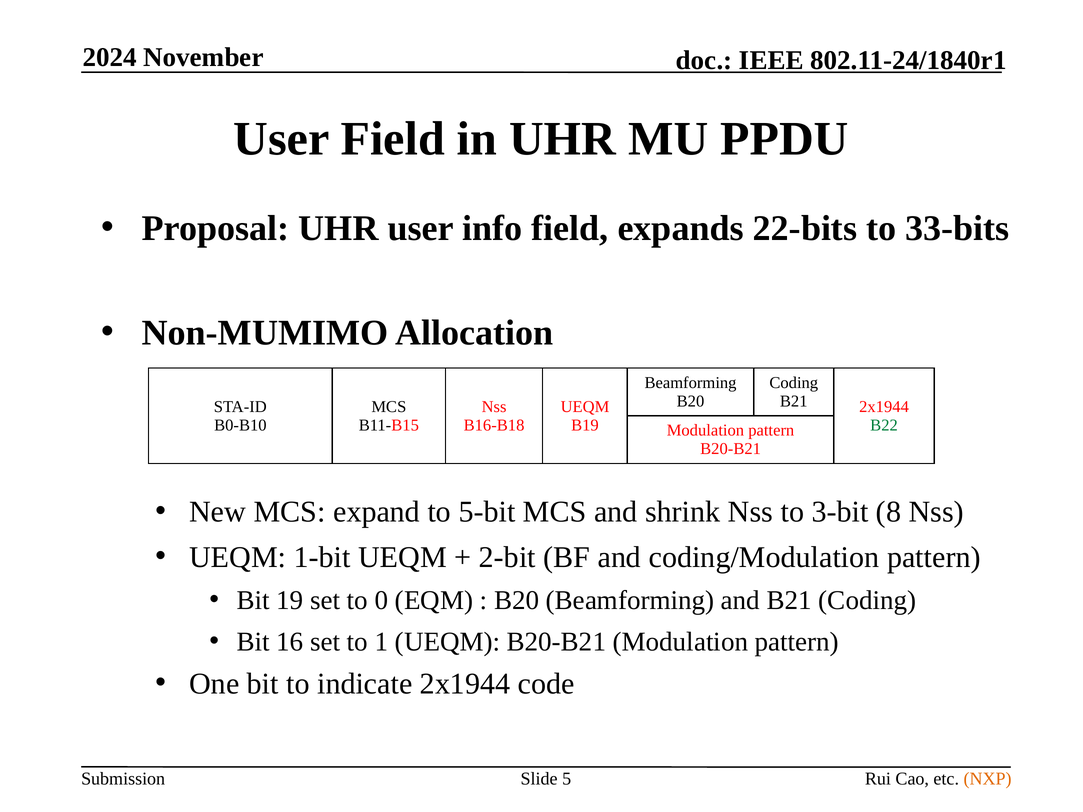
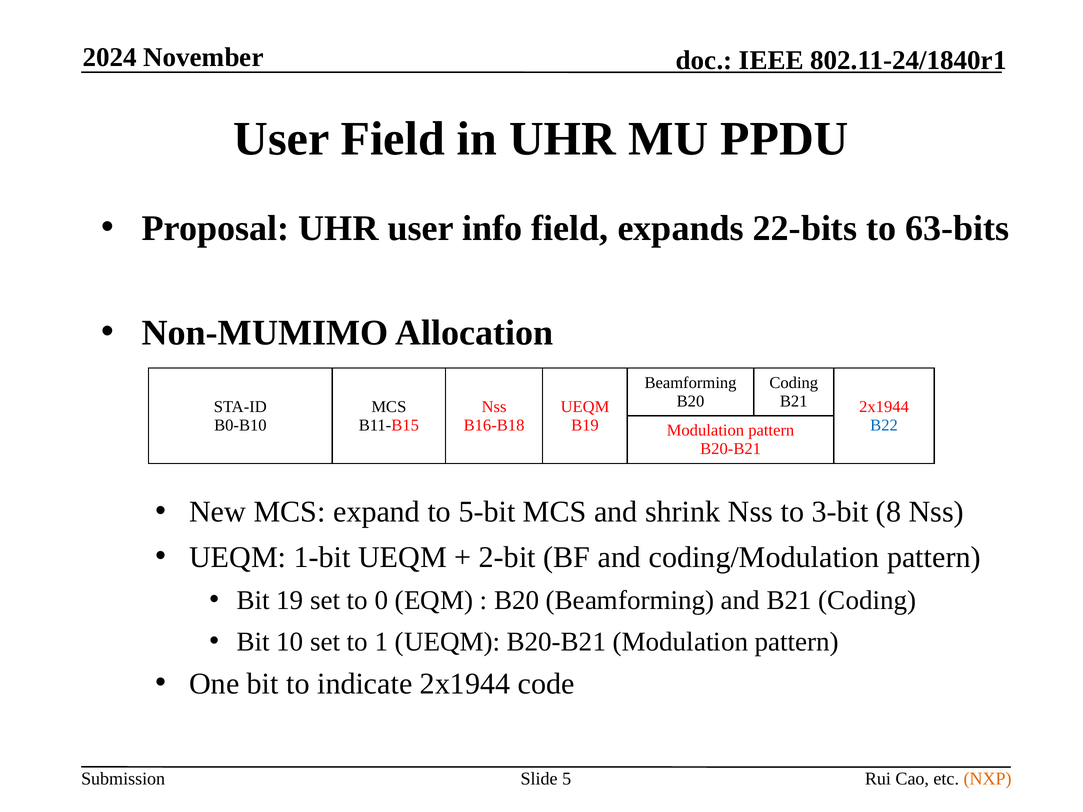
33-bits: 33-bits -> 63-bits
B22 colour: green -> blue
16: 16 -> 10
